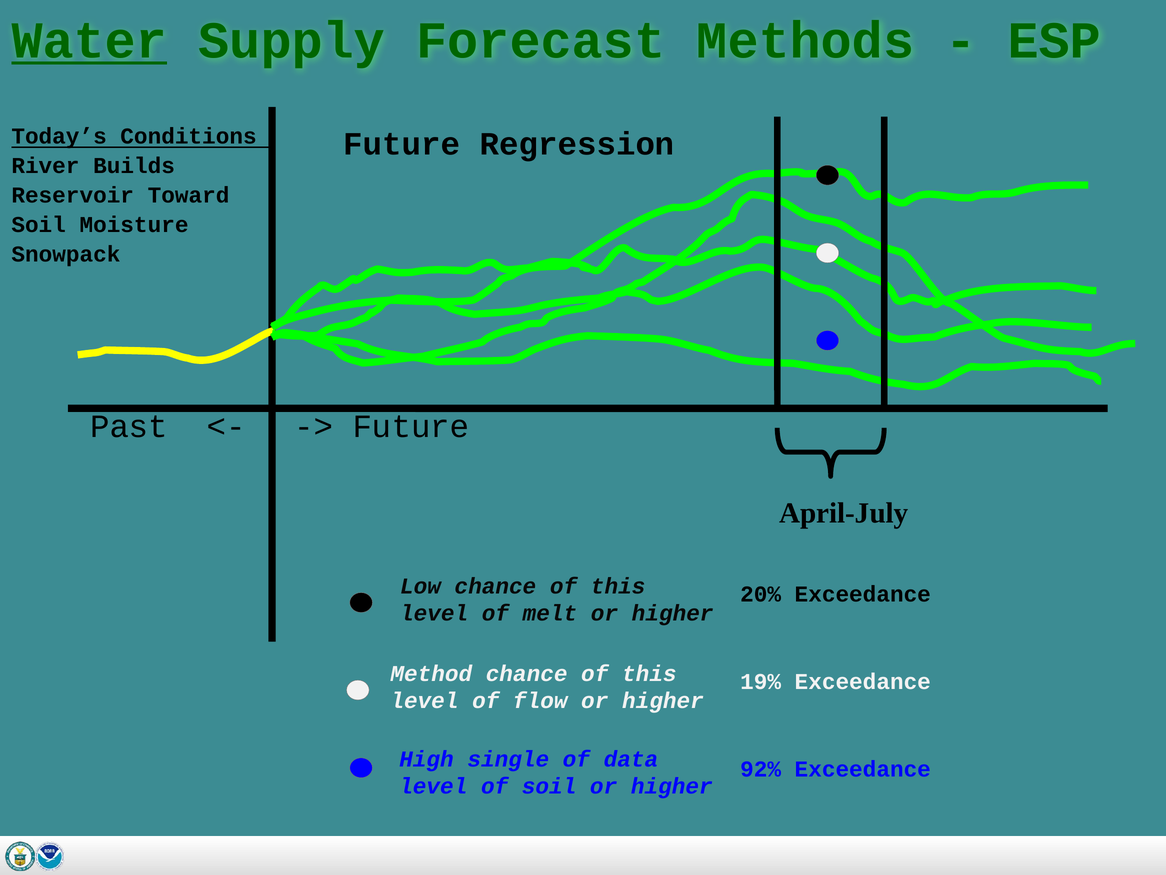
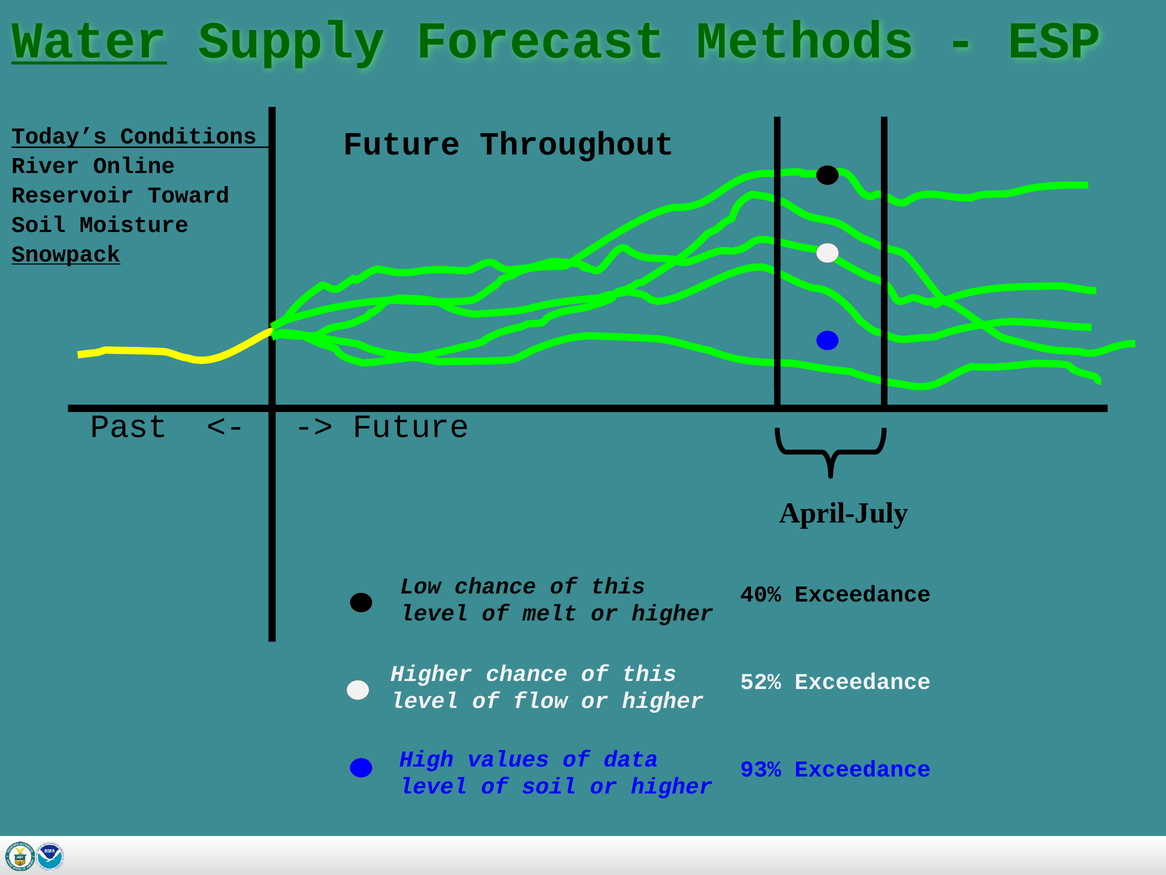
Regression: Regression -> Throughout
Builds: Builds -> Online
Snowpack underline: none -> present
20%: 20% -> 40%
Method at (431, 673): Method -> Higher
19%: 19% -> 52%
single: single -> values
92%: 92% -> 93%
